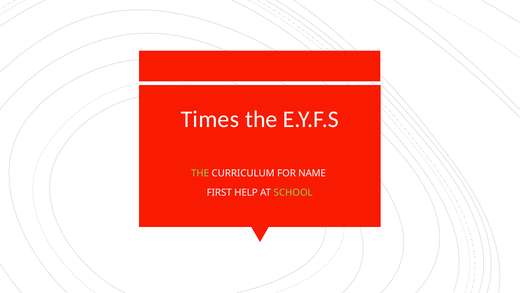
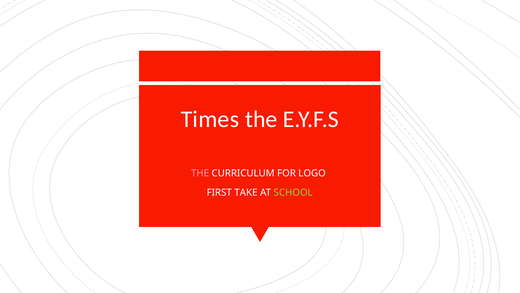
THE at (200, 173) colour: light green -> pink
NAME: NAME -> LOGO
HELP: HELP -> TAKE
